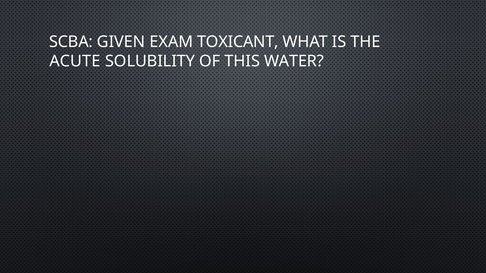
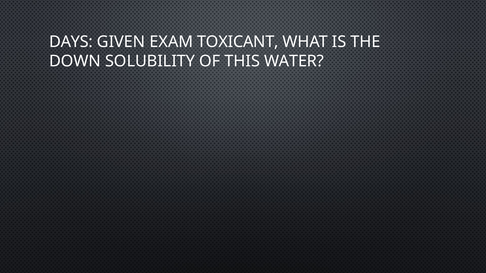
SCBA: SCBA -> DAYS
ACUTE: ACUTE -> DOWN
